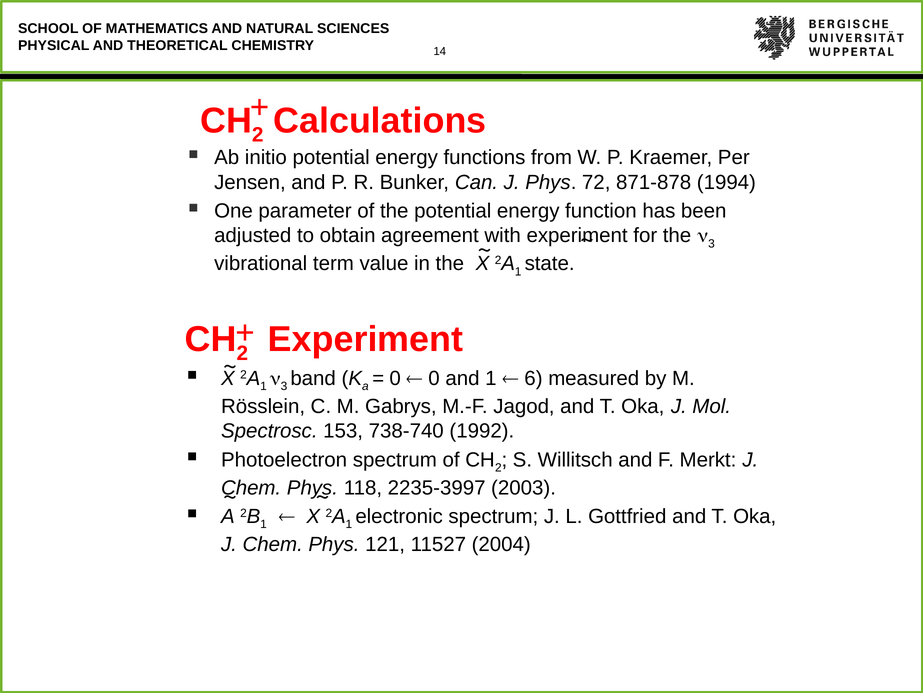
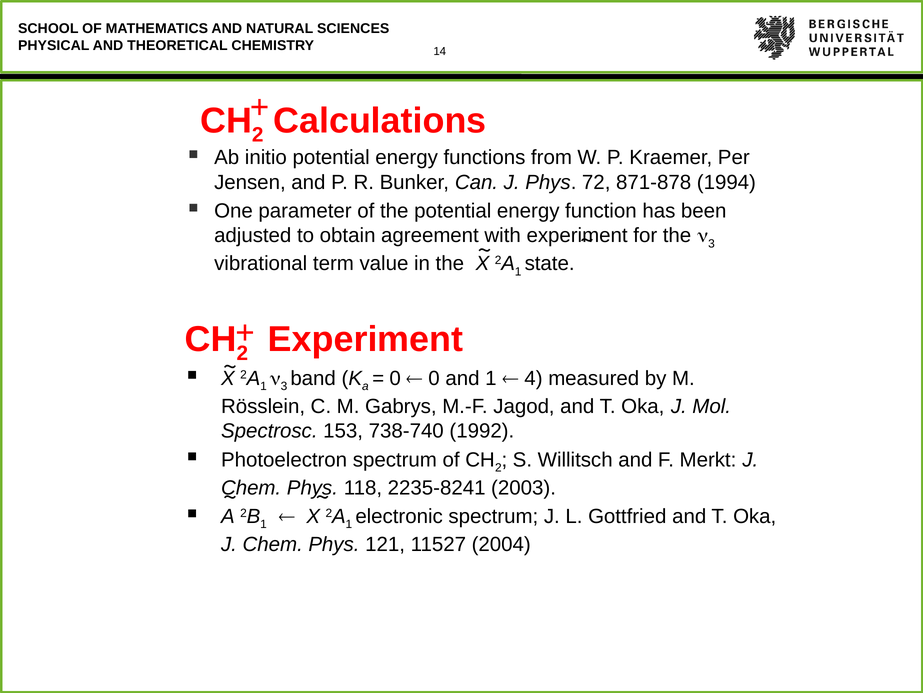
6: 6 -> 4
2235-3997: 2235-3997 -> 2235-8241
